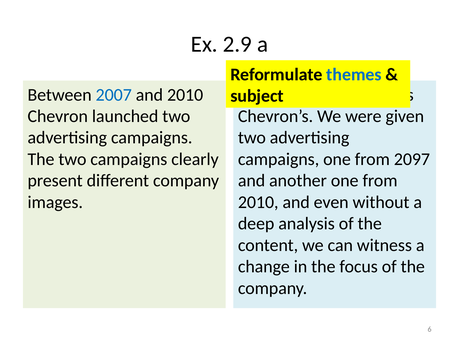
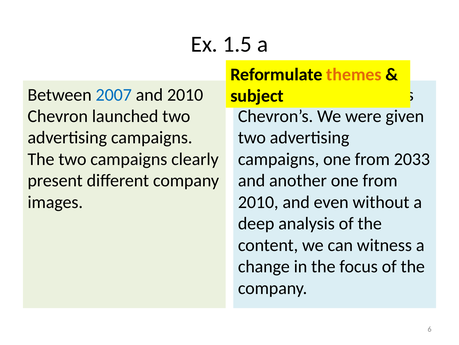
2.9: 2.9 -> 1.5
themes colour: blue -> orange
2097: 2097 -> 2033
